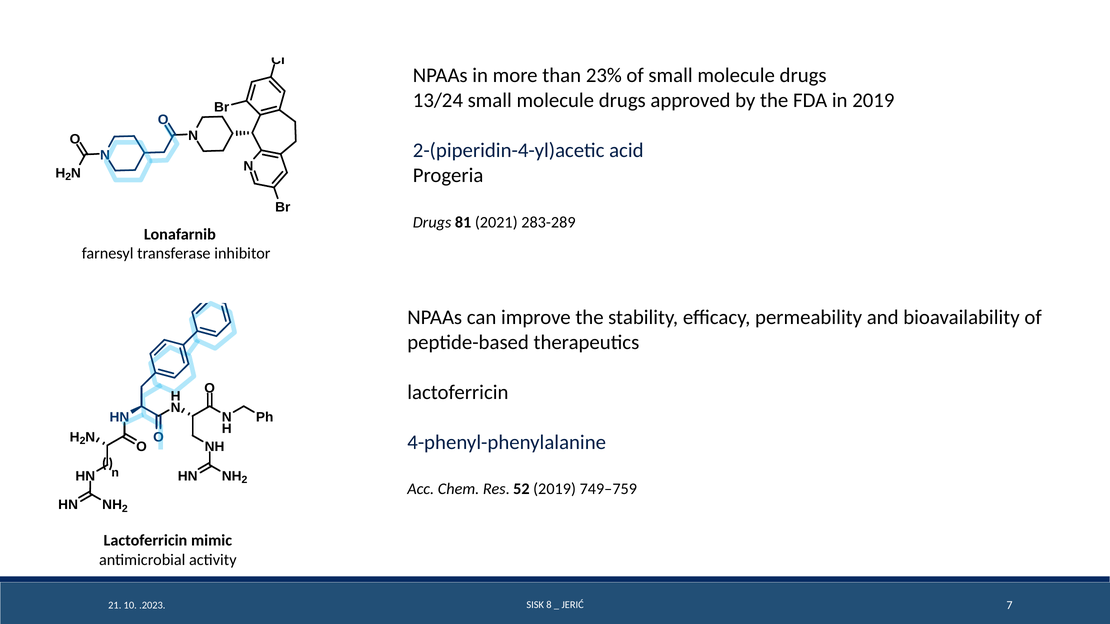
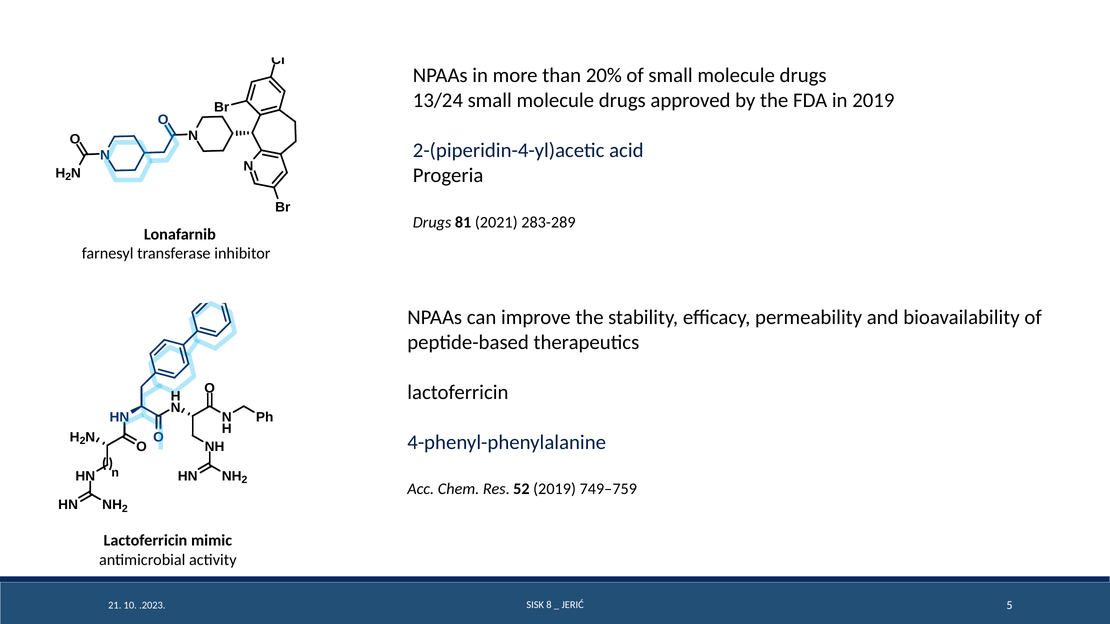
23%: 23% -> 20%
7: 7 -> 5
